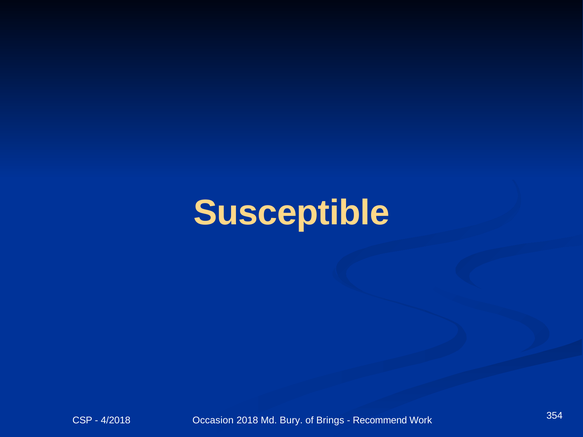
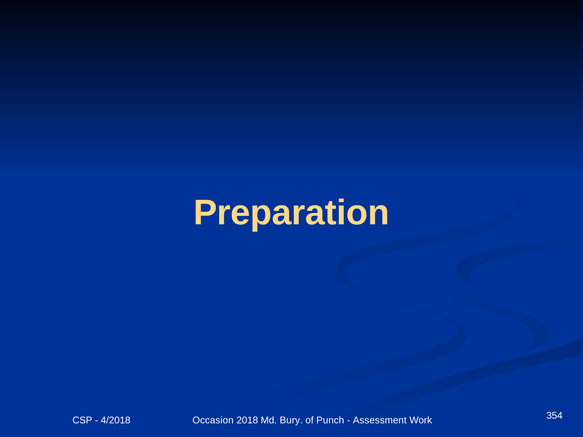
Susceptible: Susceptible -> Preparation
Brings: Brings -> Punch
Recommend: Recommend -> Assessment
